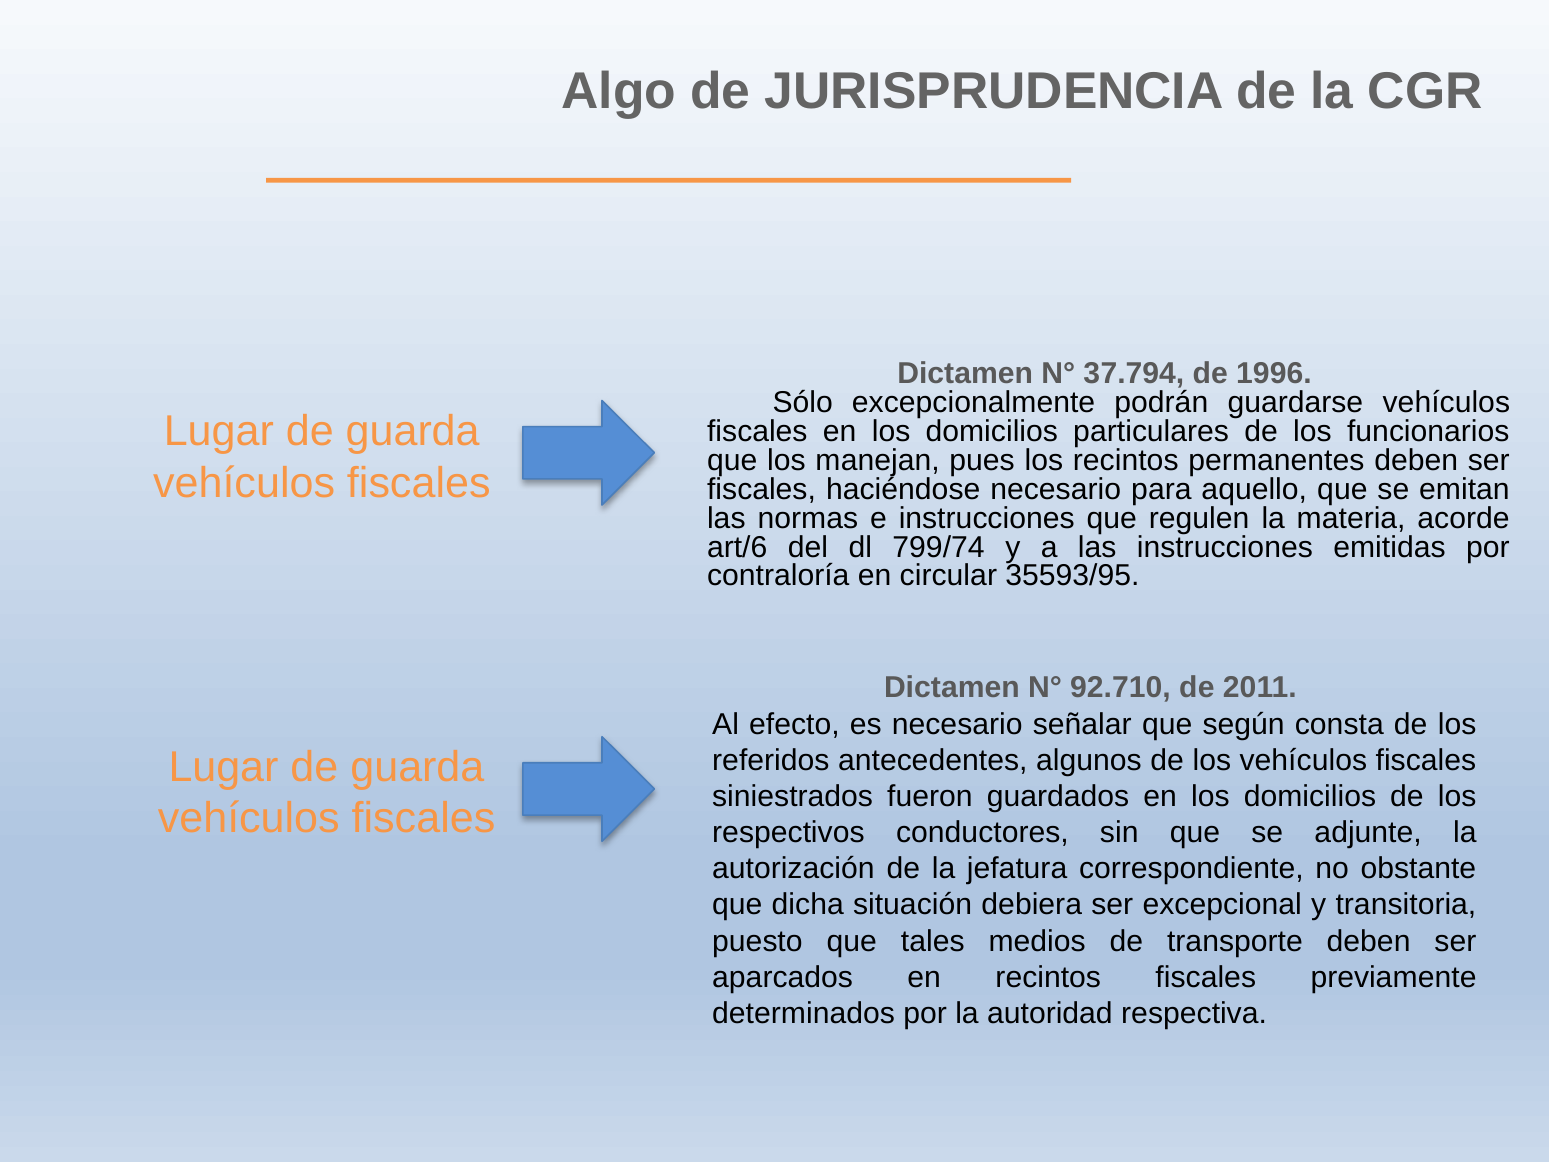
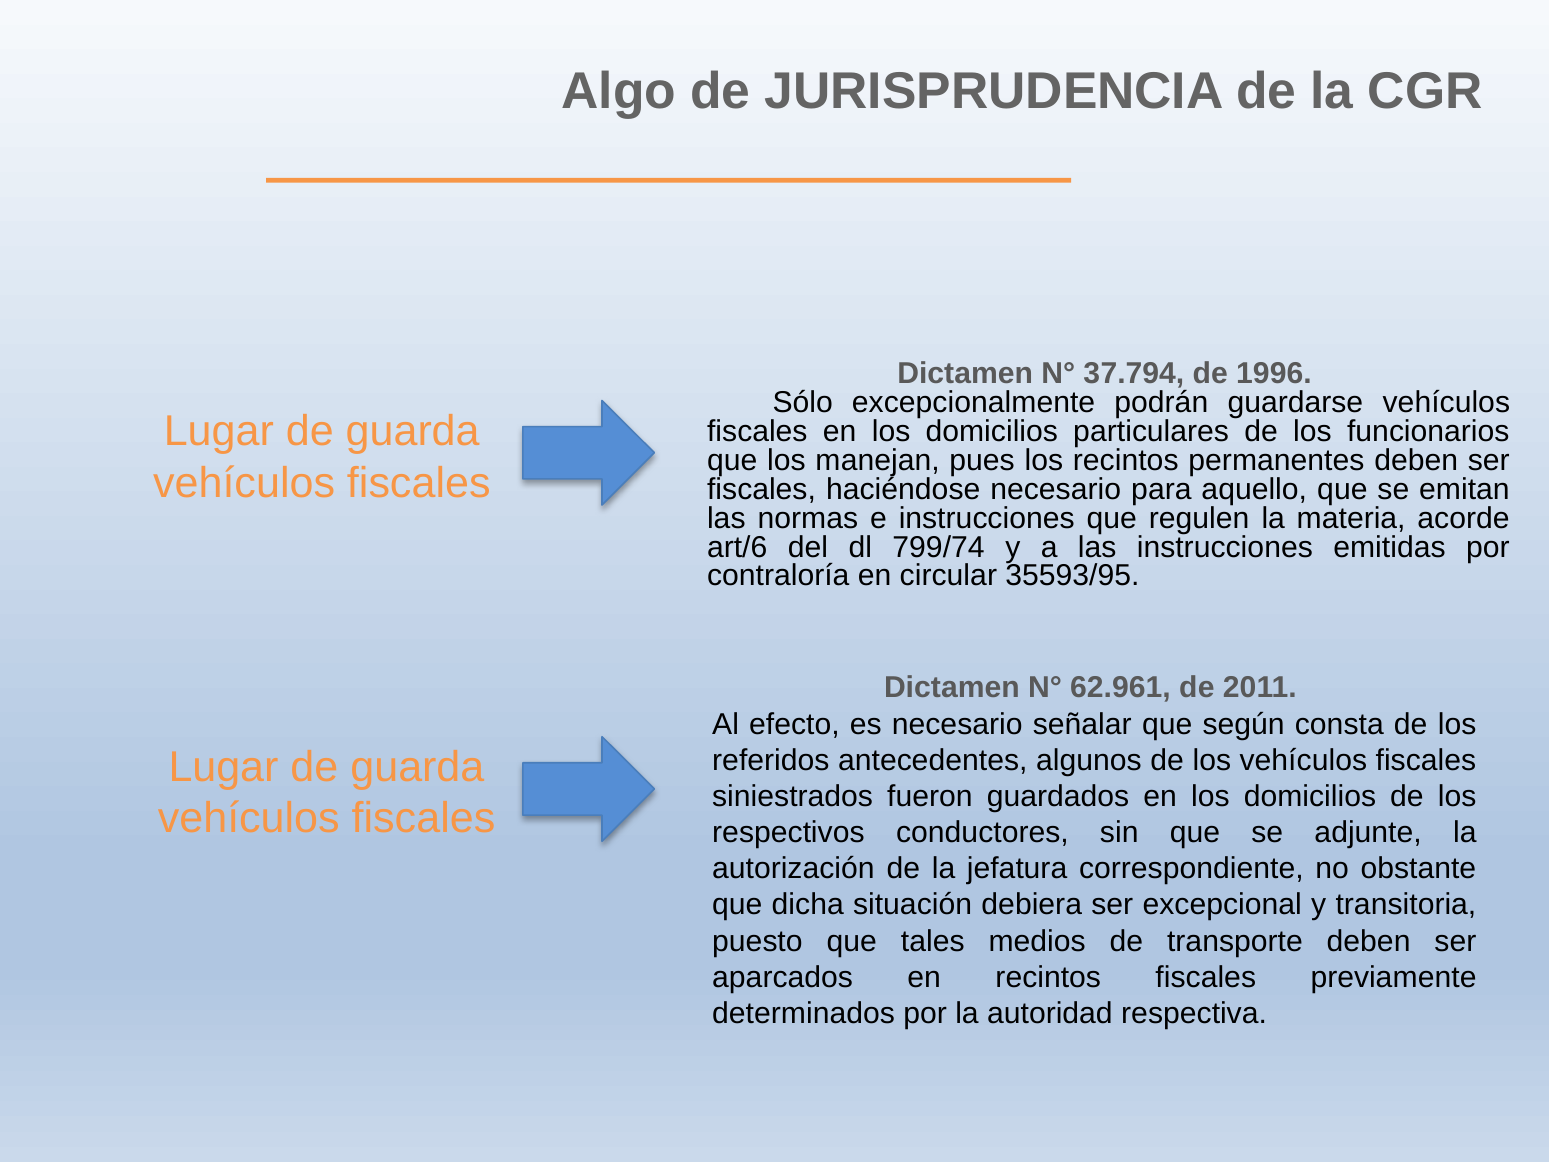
92.710: 92.710 -> 62.961
